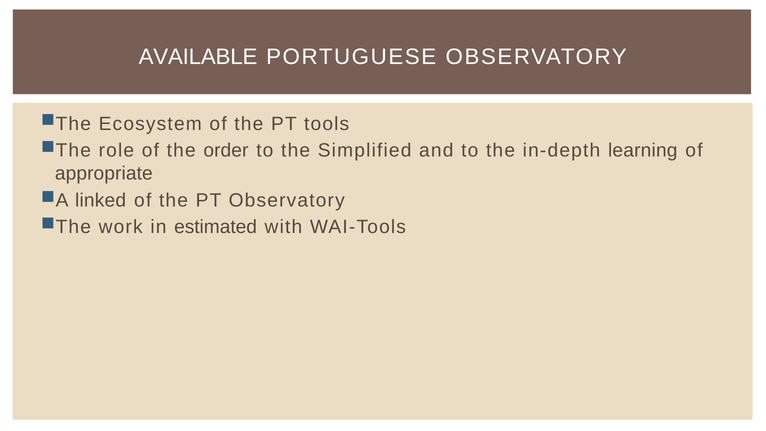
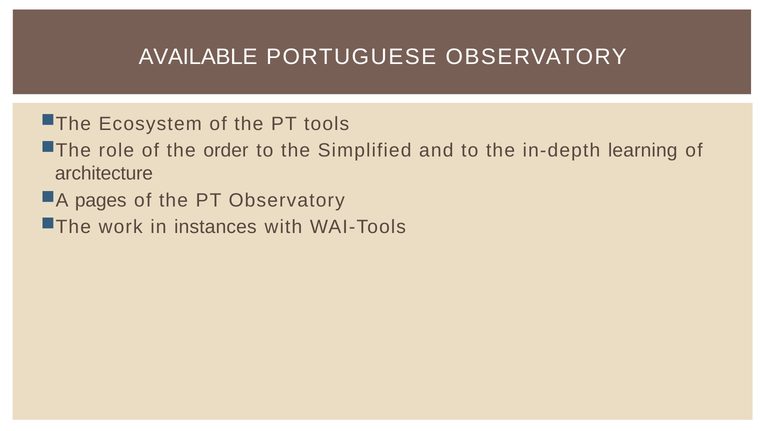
appropriate: appropriate -> architecture
linked: linked -> pages
estimated: estimated -> instances
